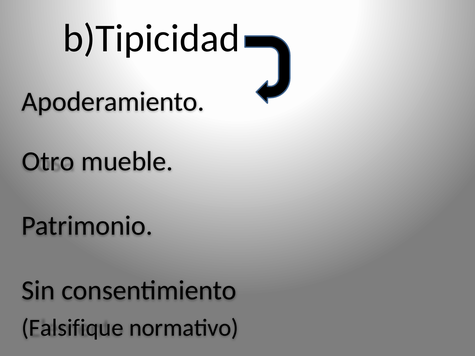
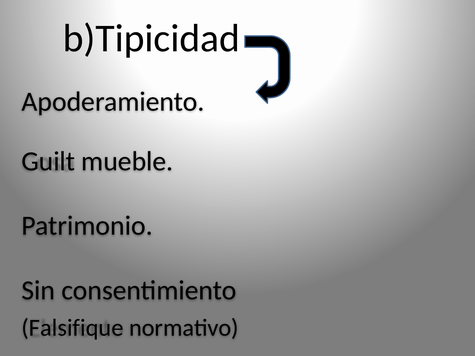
Otro: Otro -> Guilt
